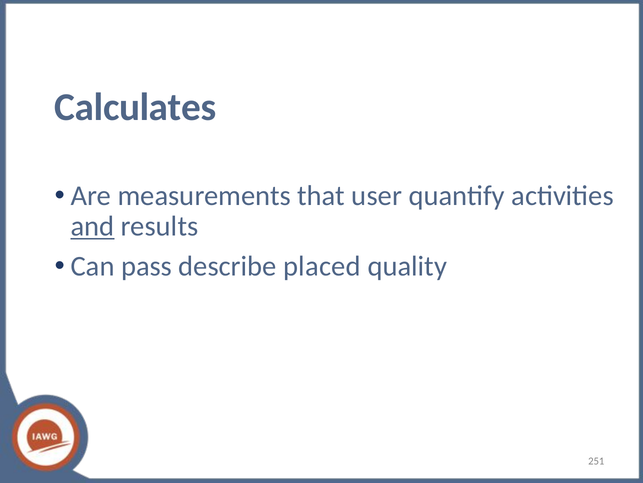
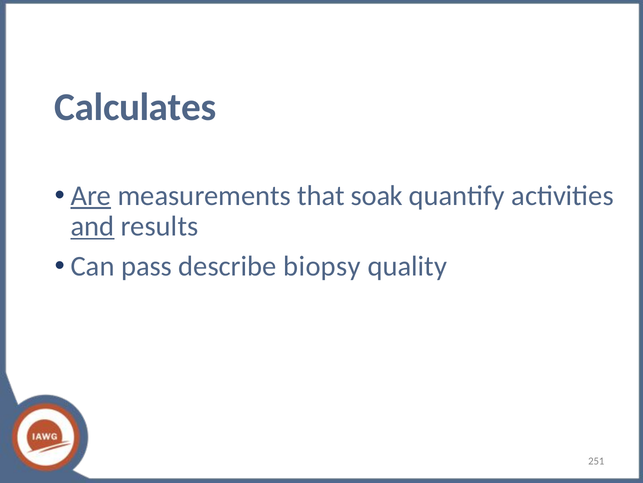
Are underline: none -> present
user: user -> soak
placed: placed -> biopsy
